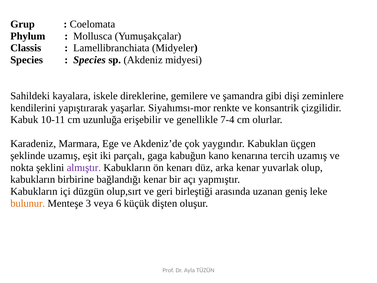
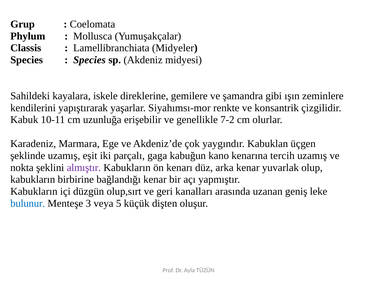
dişi: dişi -> ışın
7-4: 7-4 -> 7-2
birleştiği: birleştiği -> kanalları
bulunur colour: orange -> blue
6: 6 -> 5
